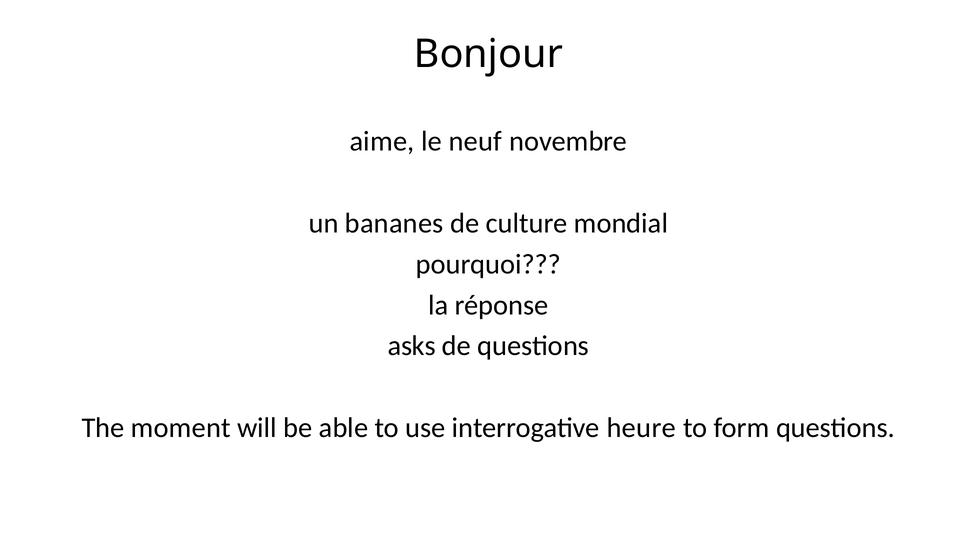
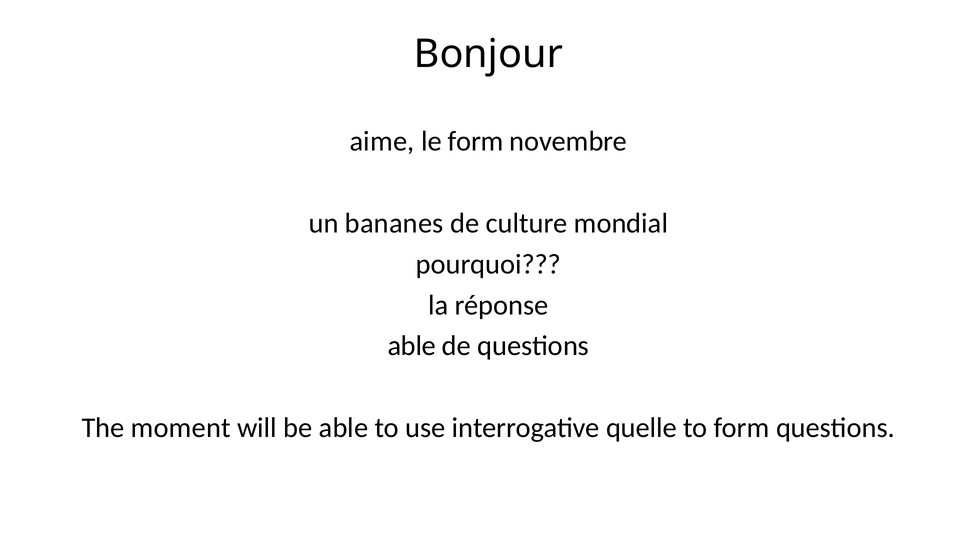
le neuf: neuf -> form
asks at (412, 346): asks -> able
heure: heure -> quelle
